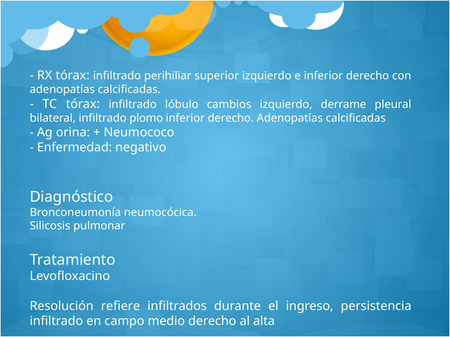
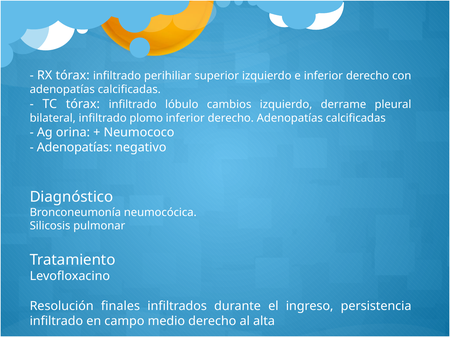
Enfermedad at (74, 148): Enfermedad -> Adenopatías
refiere: refiere -> finales
